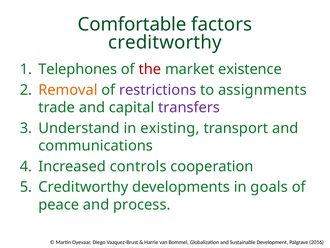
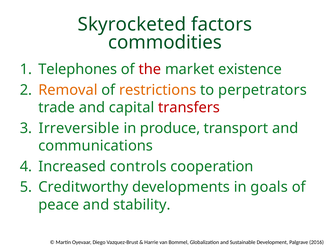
Comfortable: Comfortable -> Skyrocketed
creditworthy at (165, 42): creditworthy -> commodities
restrictions colour: purple -> orange
assignments: assignments -> perpetrators
transfers colour: purple -> red
Understand: Understand -> Irreversible
existing: existing -> produce
process: process -> stability
